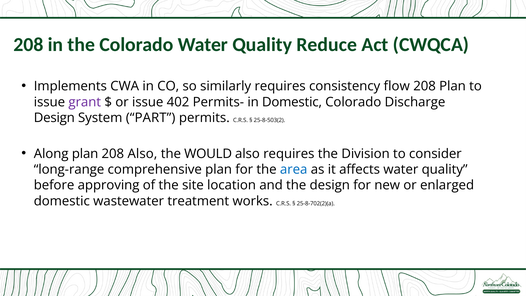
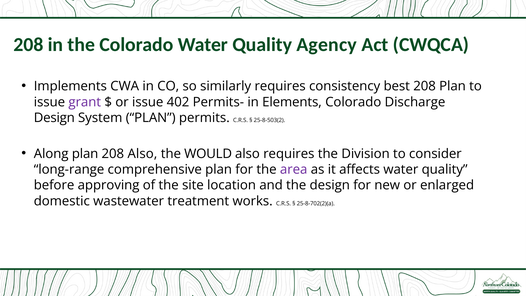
Reduce: Reduce -> Agency
flow: flow -> best
in Domestic: Domestic -> Elements
System PART: PART -> PLAN
area colour: blue -> purple
